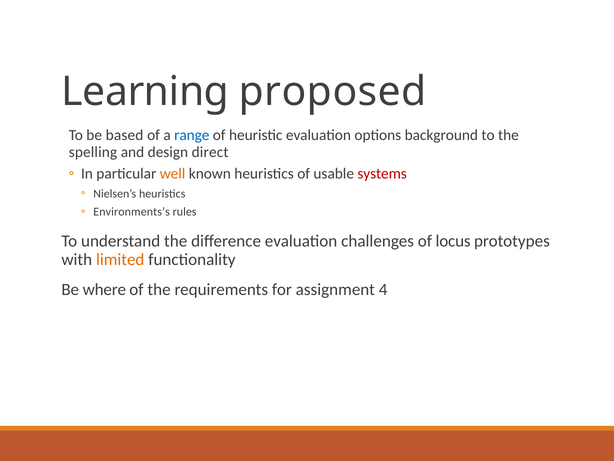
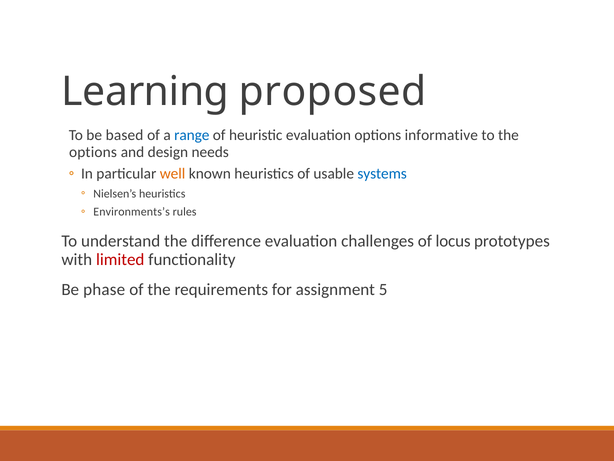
background: background -> informative
spelling at (93, 152): spelling -> options
direct: direct -> needs
systems colour: red -> blue
limited colour: orange -> red
where: where -> phase
4: 4 -> 5
